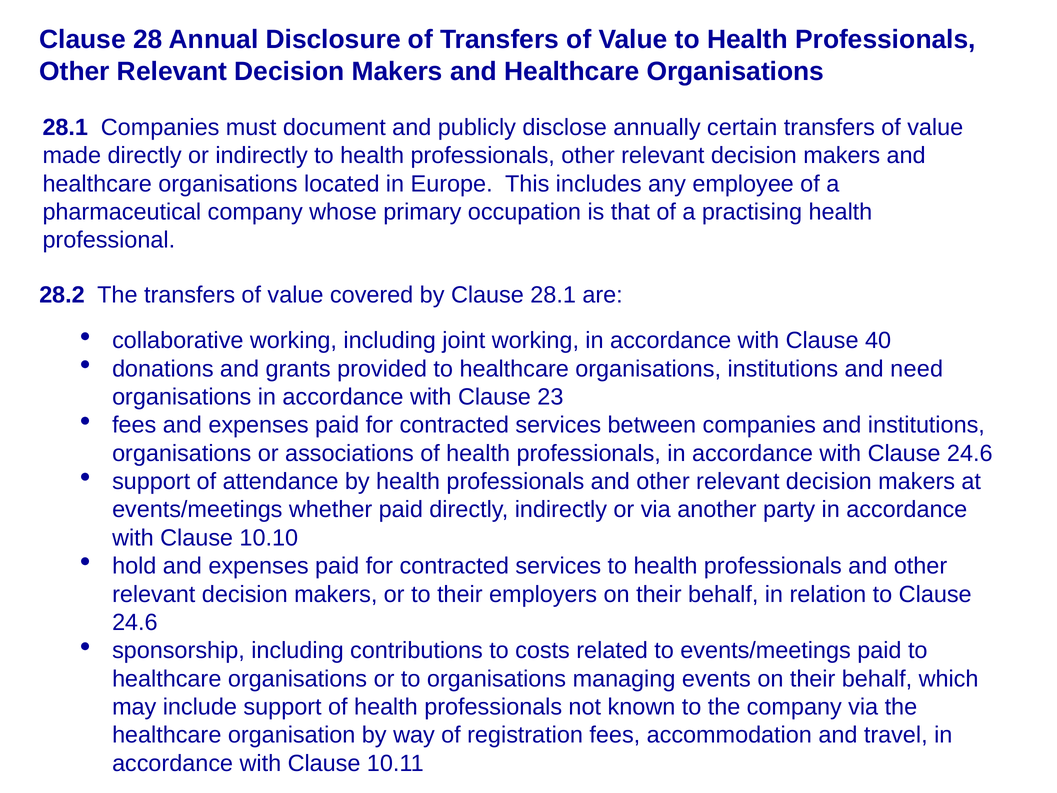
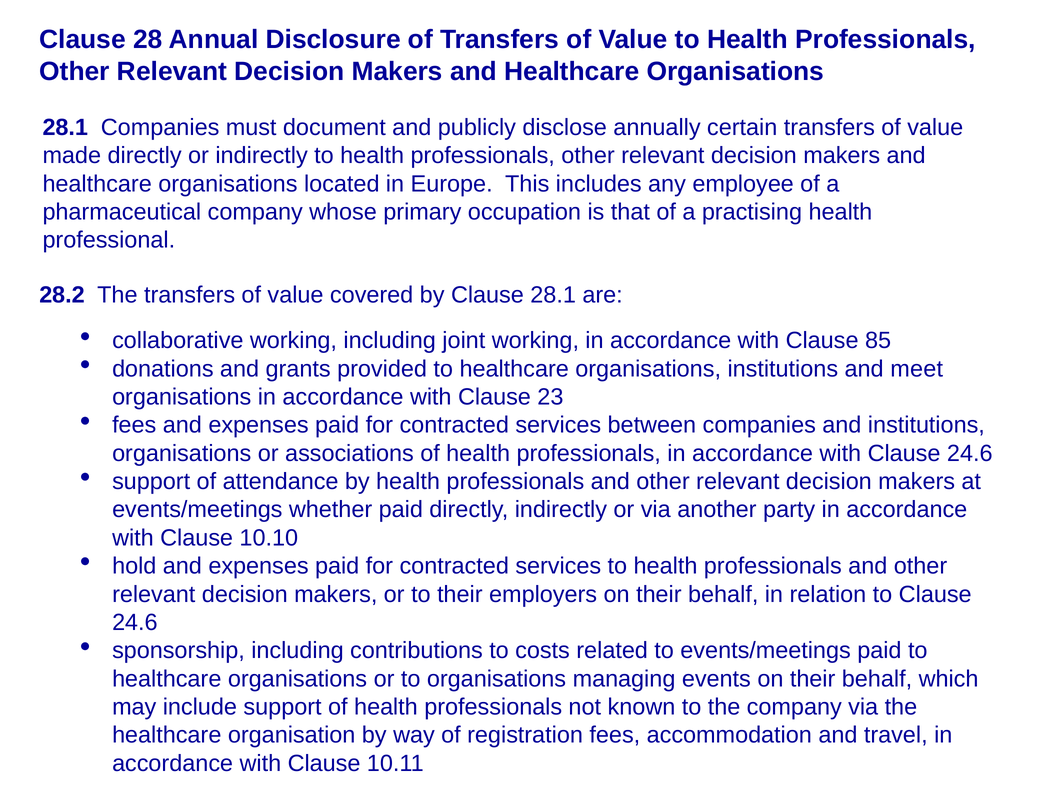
40: 40 -> 85
need: need -> meet
